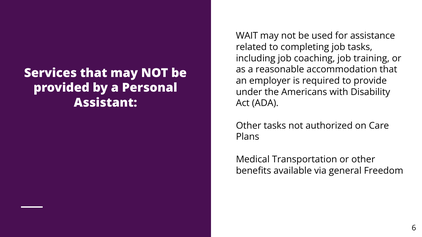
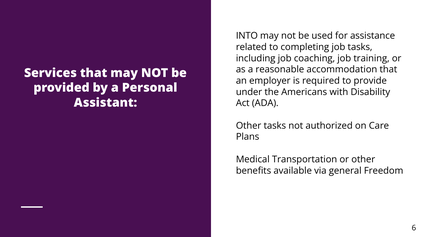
WAIT: WAIT -> INTO
